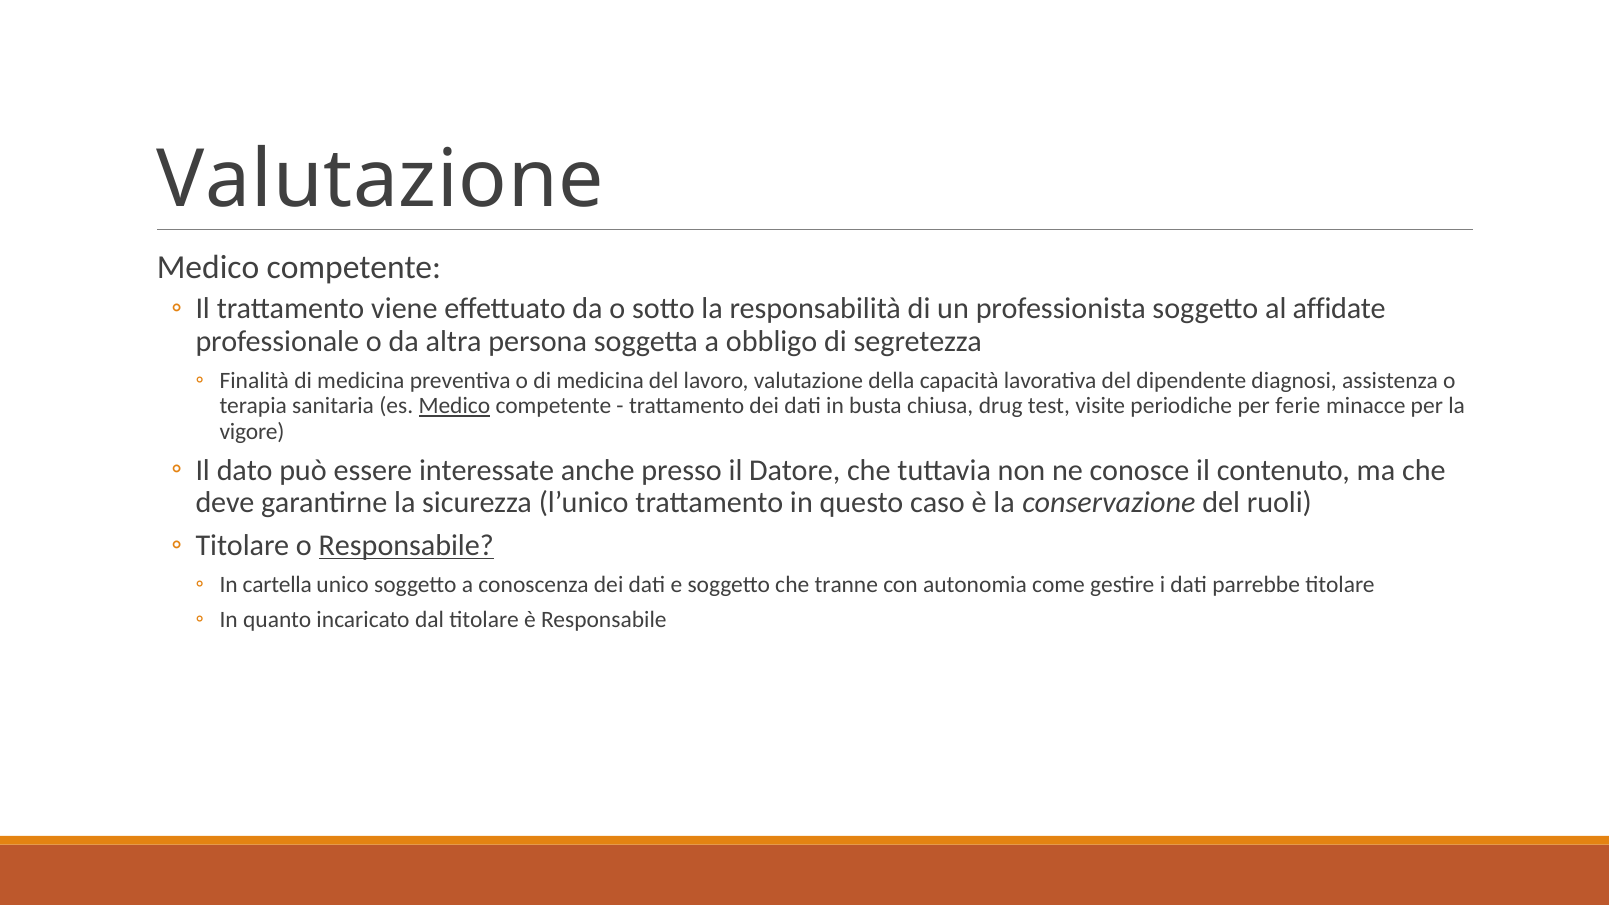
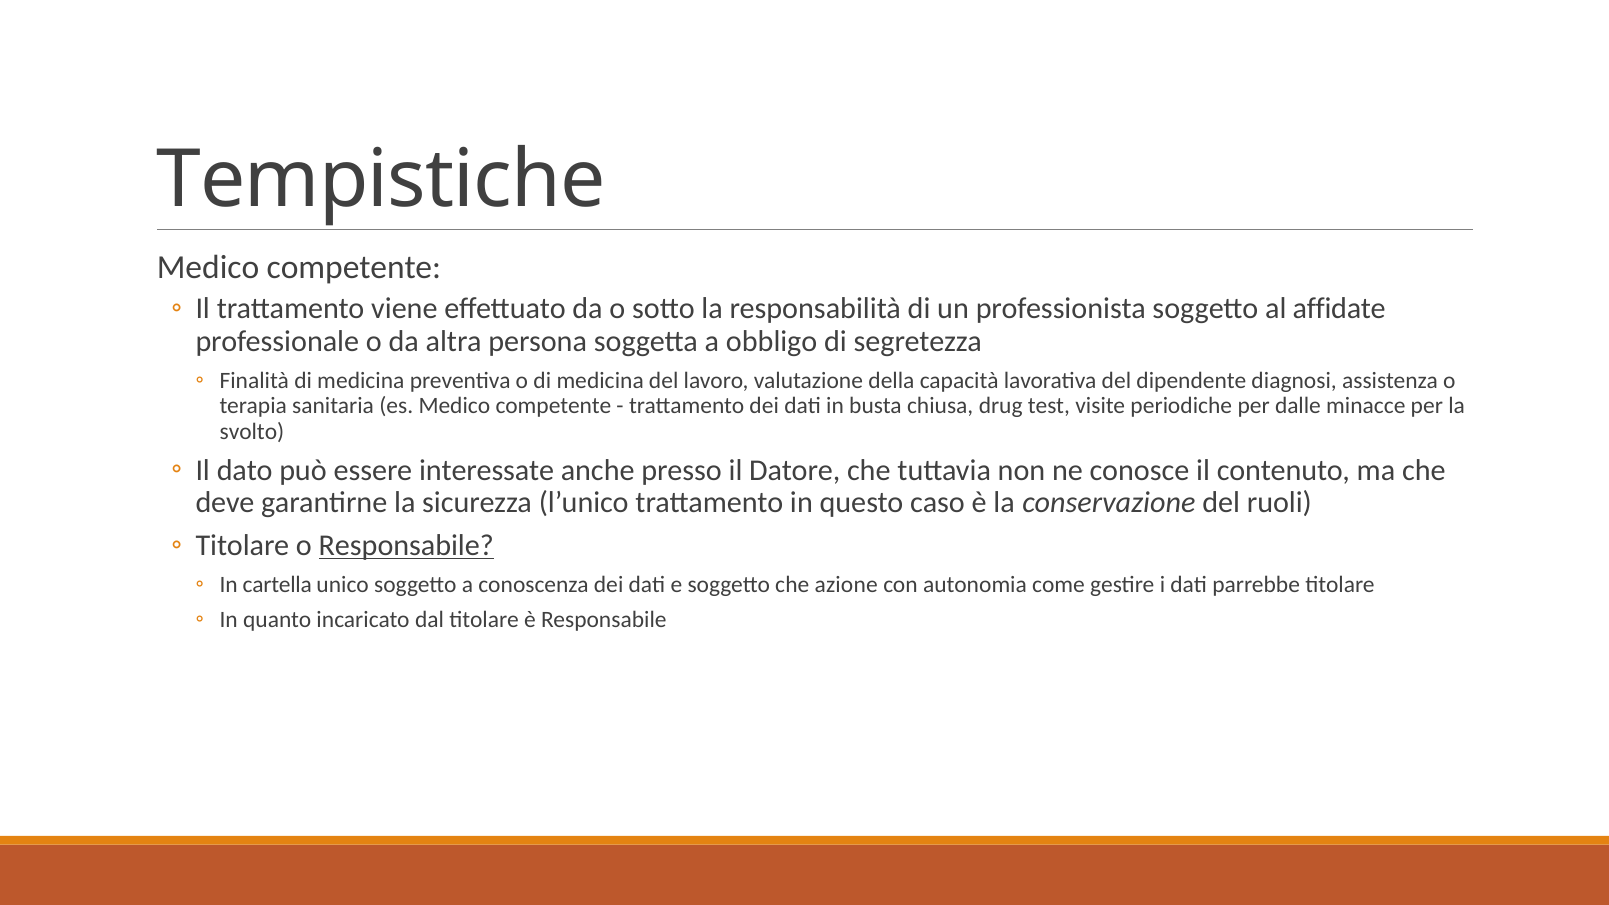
Valutazione at (380, 180): Valutazione -> Tempistiche
Medico at (454, 406) underline: present -> none
ferie: ferie -> dalle
vigore: vigore -> svolto
tranne: tranne -> azione
